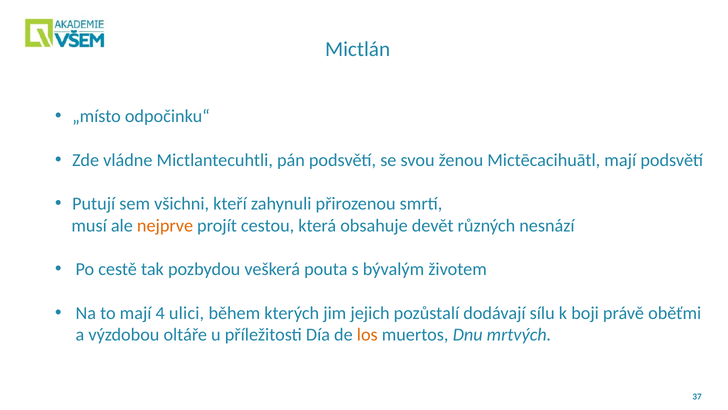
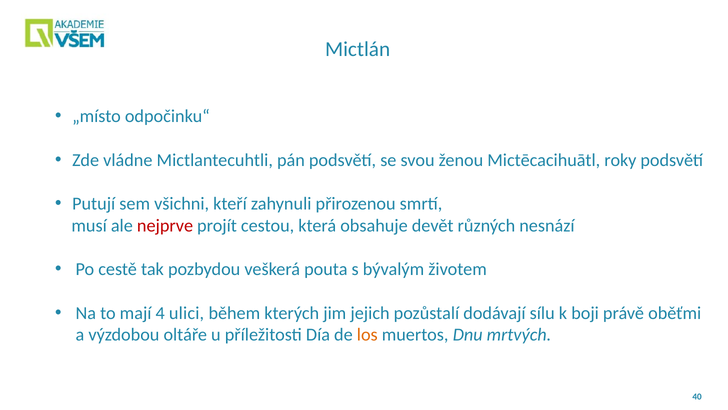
Mictēcacihuātl mají: mají -> roky
nejprve colour: orange -> red
37: 37 -> 40
